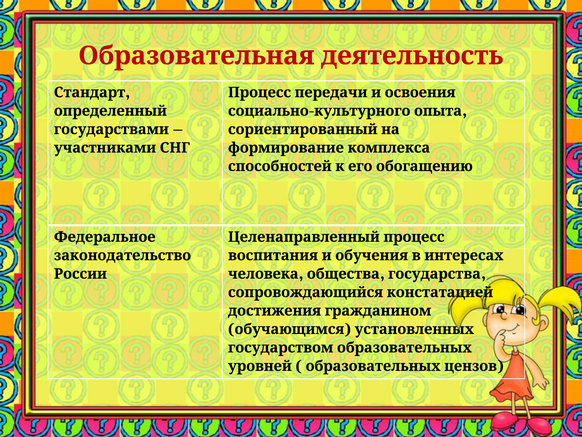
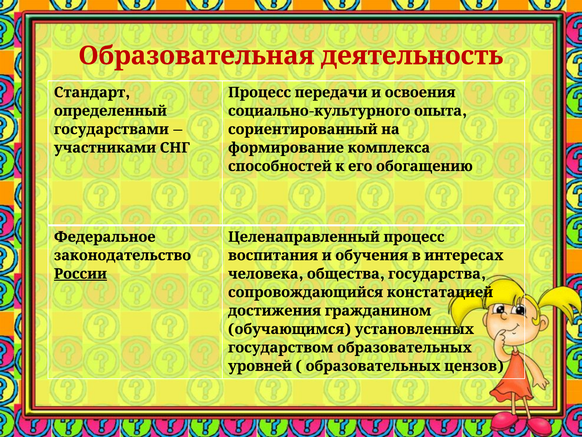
России underline: none -> present
